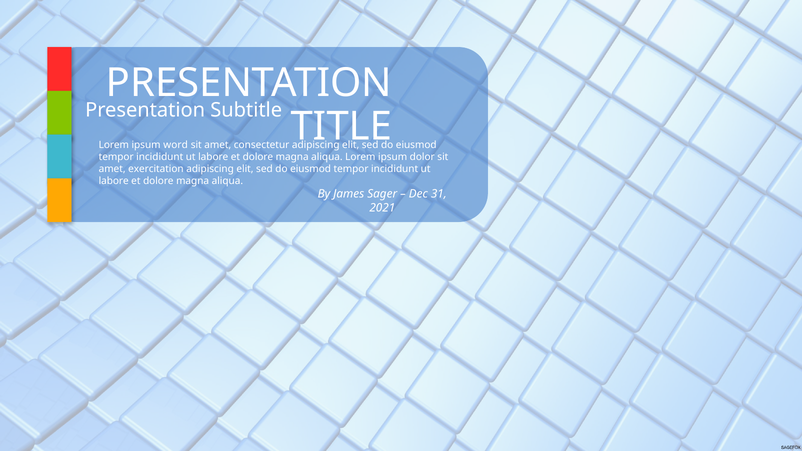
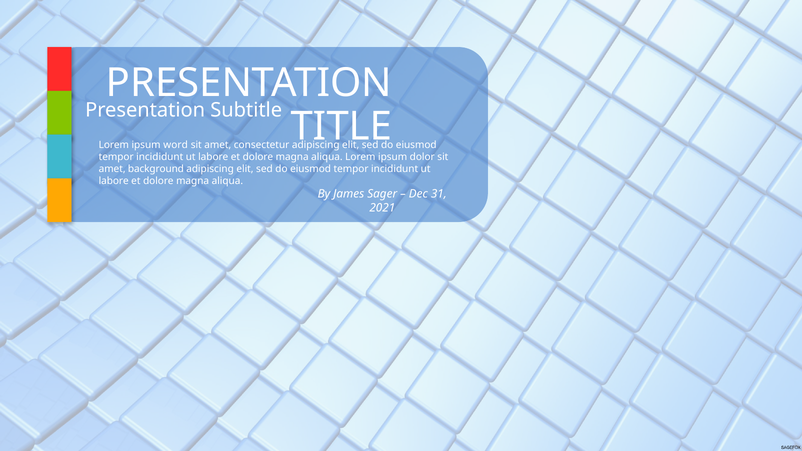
exercitation: exercitation -> background
